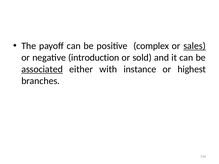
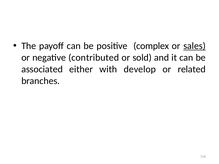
introduction: introduction -> contributed
associated underline: present -> none
instance: instance -> develop
highest: highest -> related
